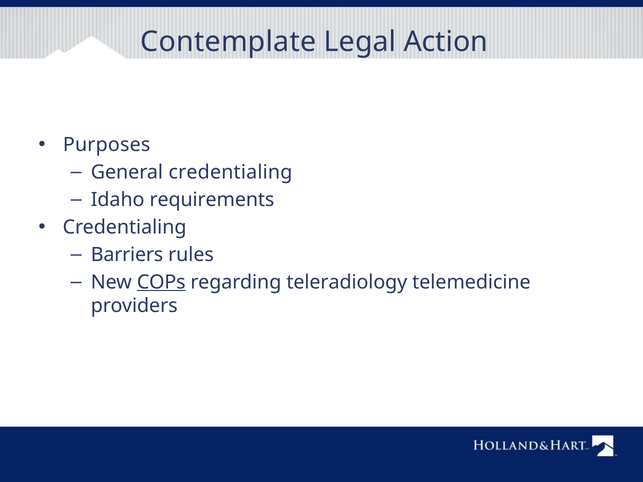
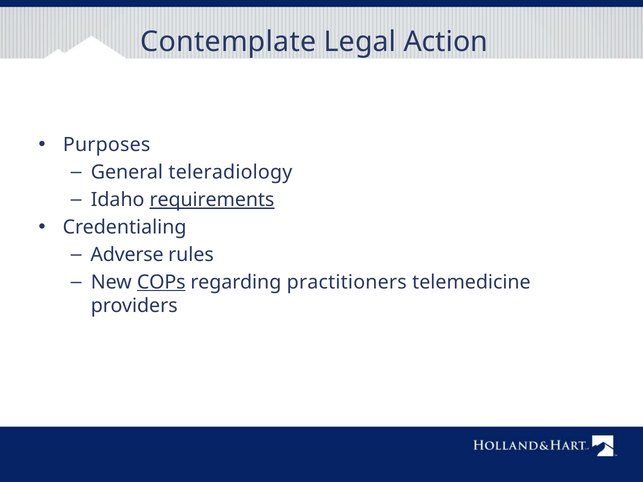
General credentialing: credentialing -> teleradiology
requirements underline: none -> present
Barriers: Barriers -> Adverse
teleradiology: teleradiology -> practitioners
